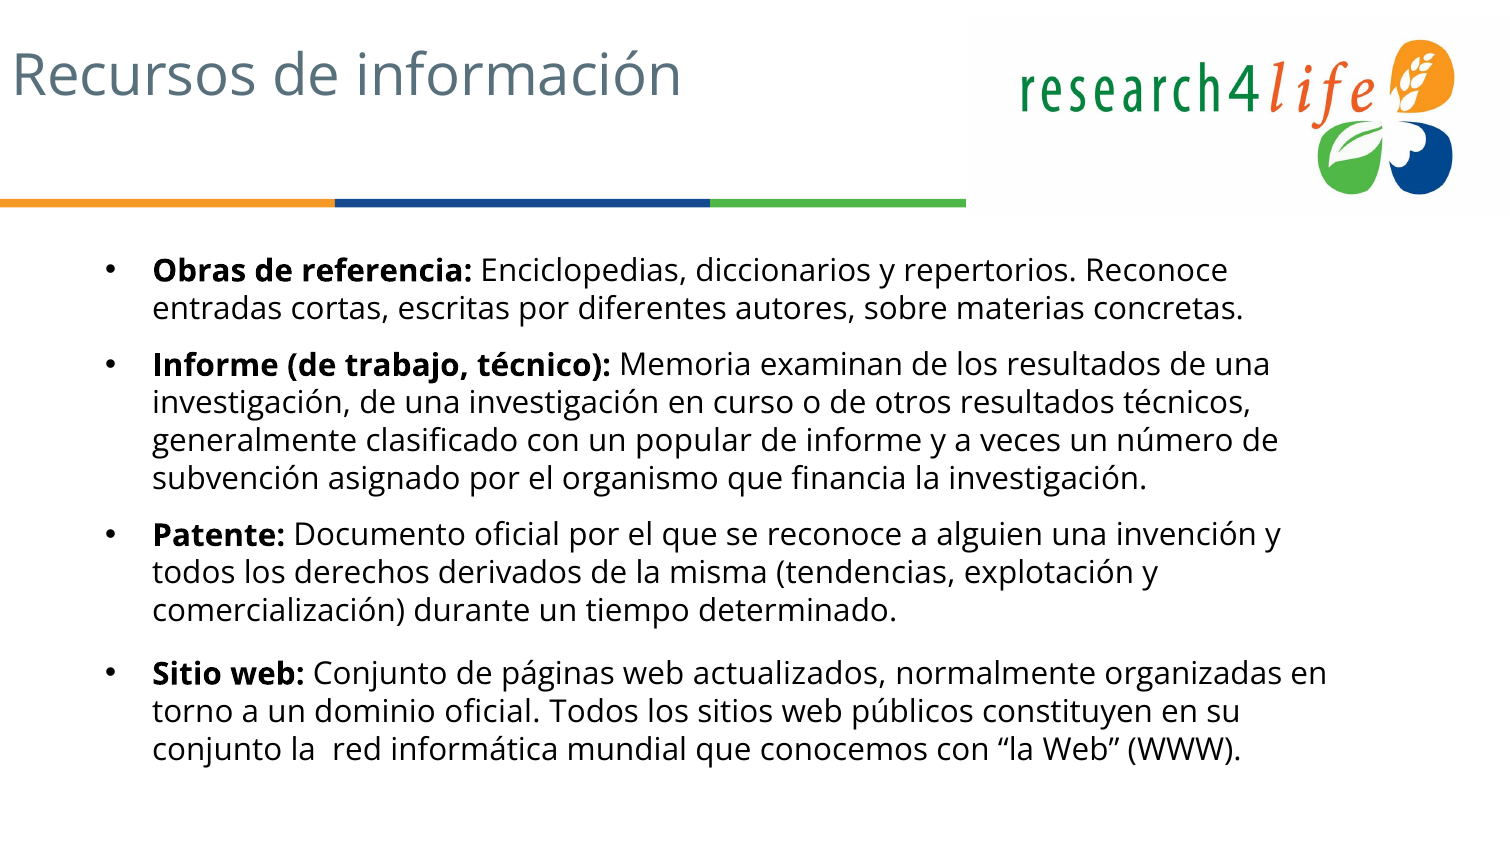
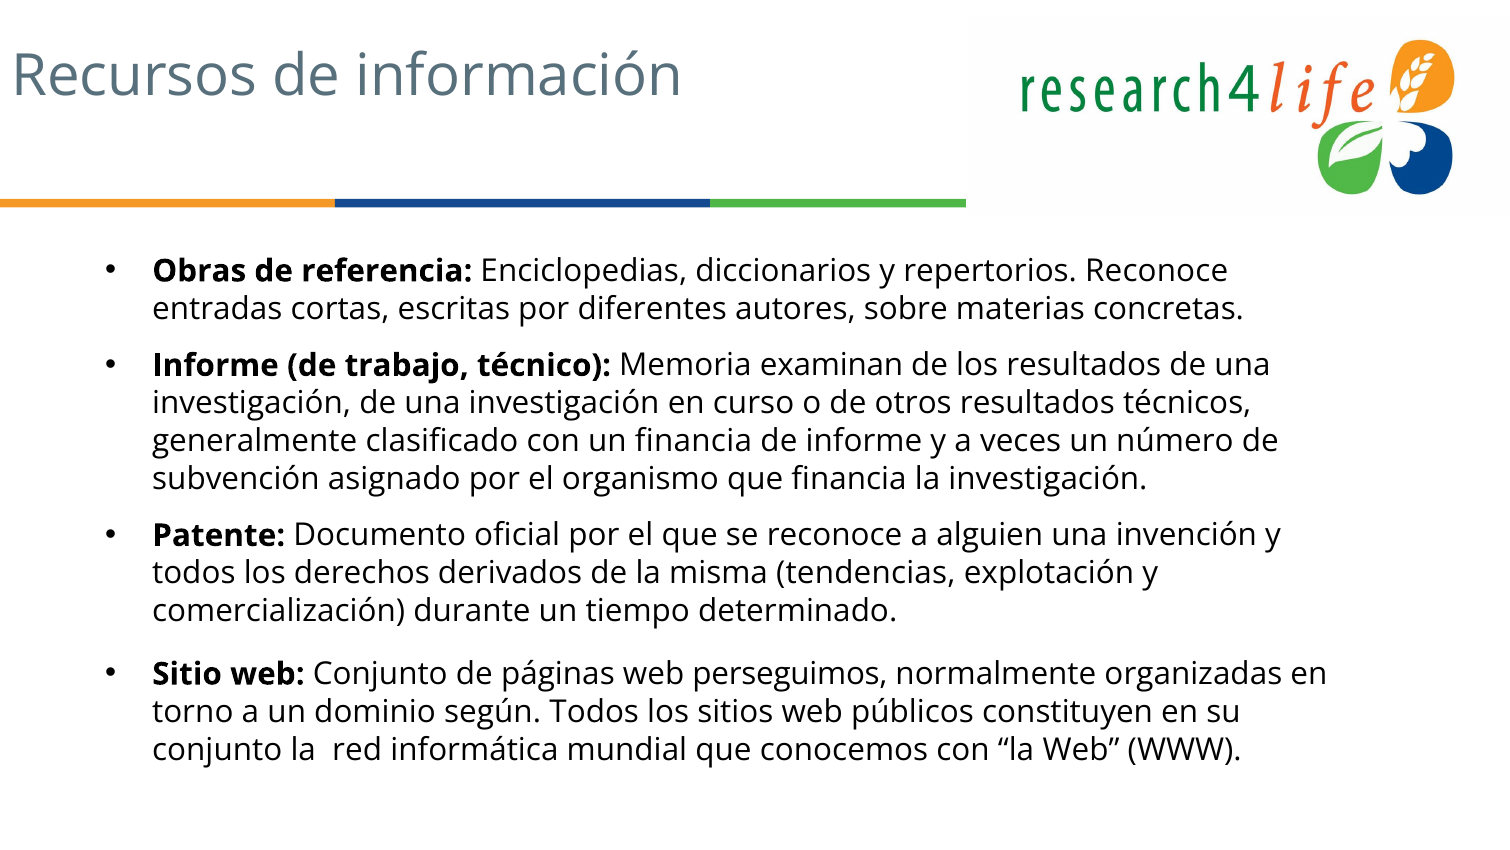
un popular: popular -> financia
actualizados: actualizados -> perseguimos
dominio oficial: oficial -> según
